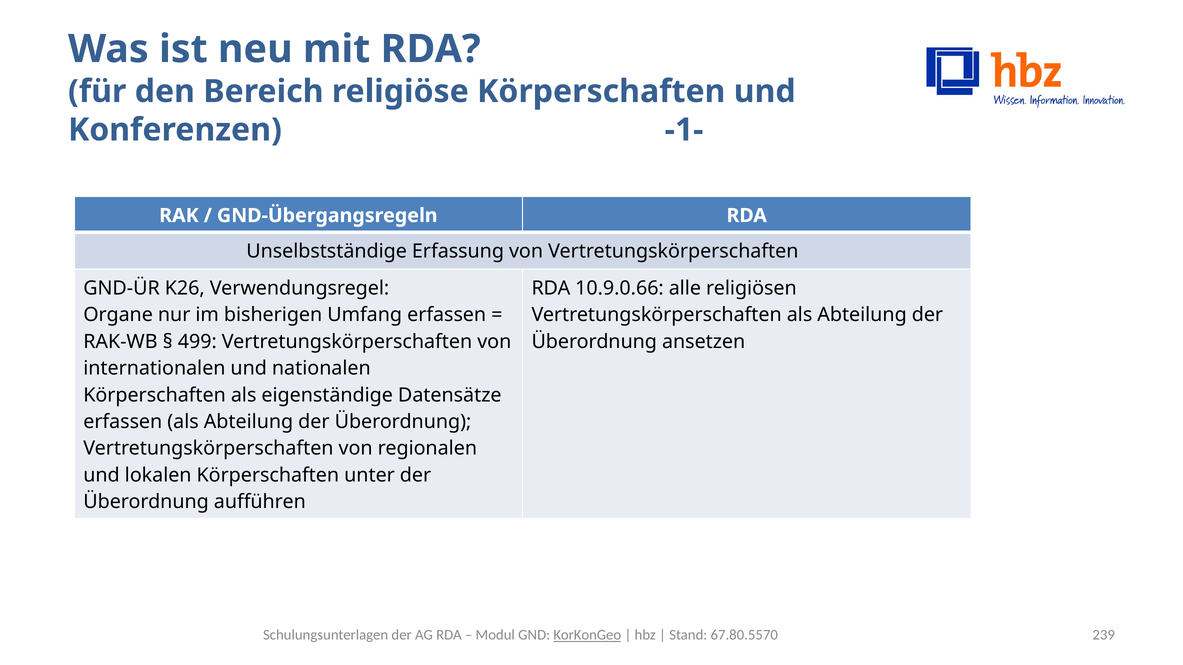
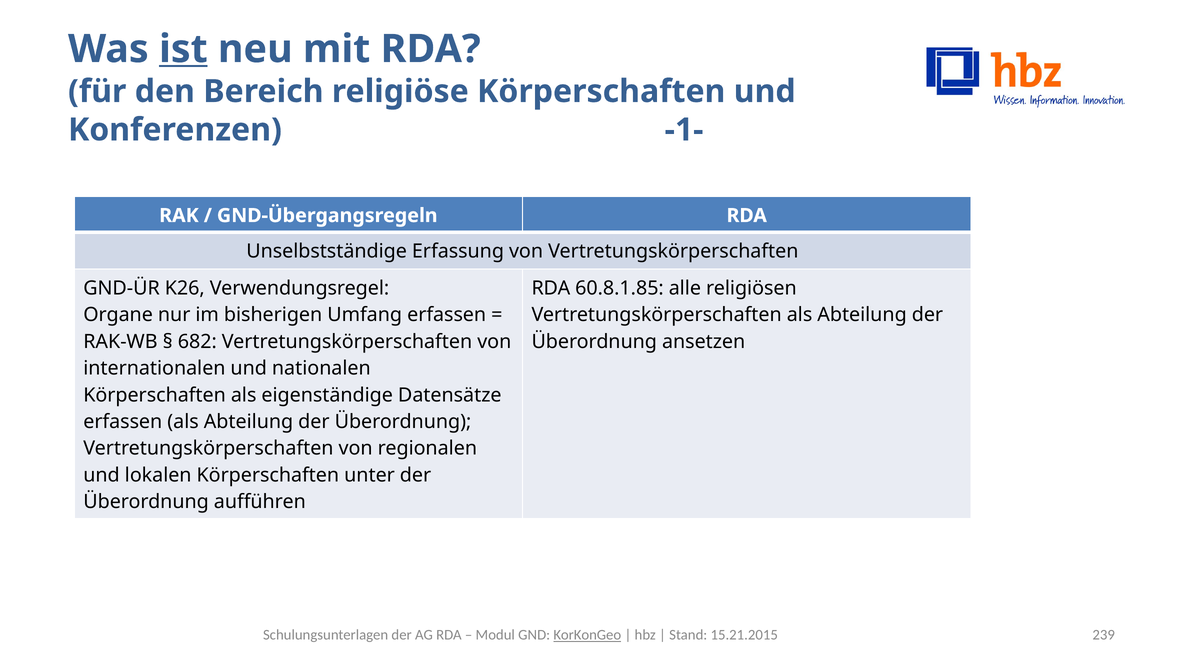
ist underline: none -> present
10.9.0.66: 10.9.0.66 -> 60.8.1.85
499: 499 -> 682
67.80.5570: 67.80.5570 -> 15.21.2015
